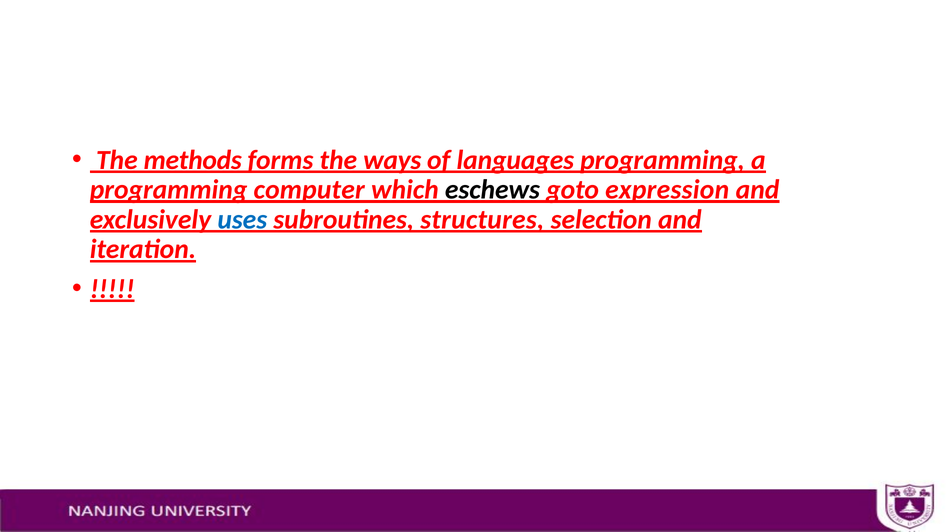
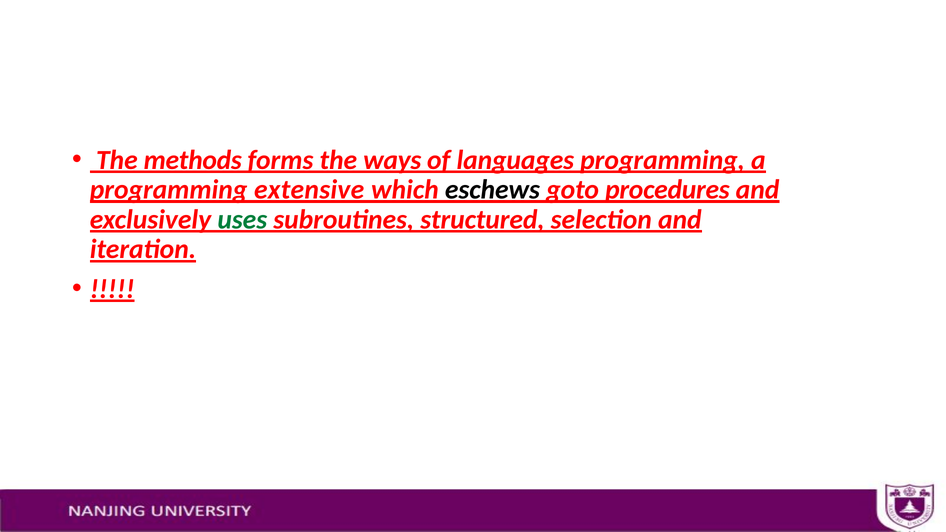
computer: computer -> extensive
expression: expression -> procedures
uses colour: blue -> green
structures: structures -> structured
